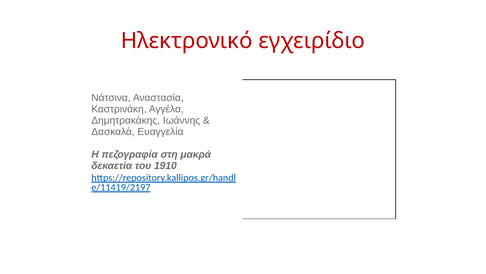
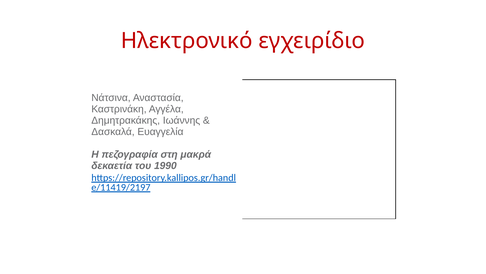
1910: 1910 -> 1990
